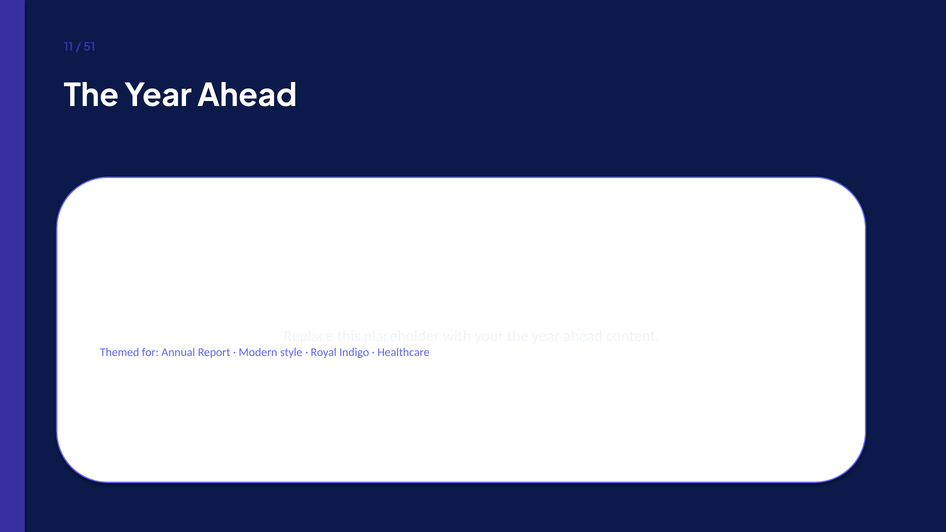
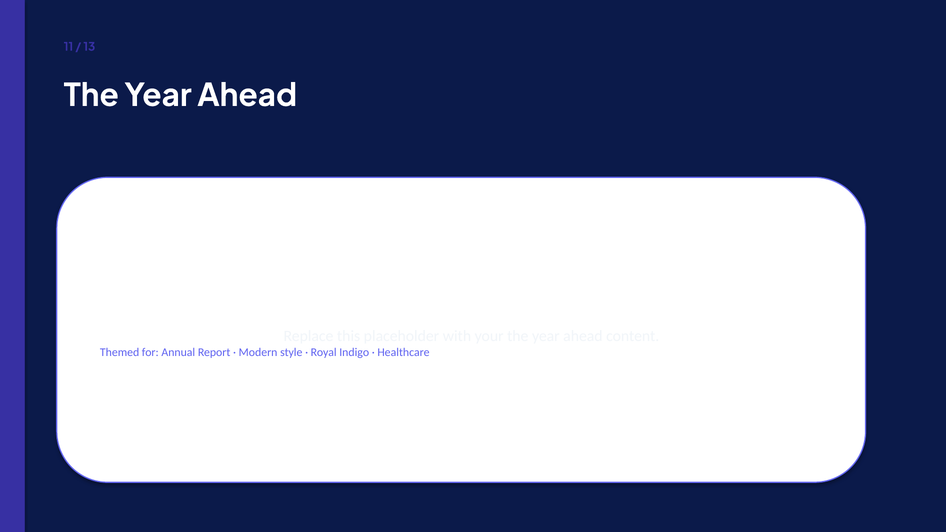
51: 51 -> 13
